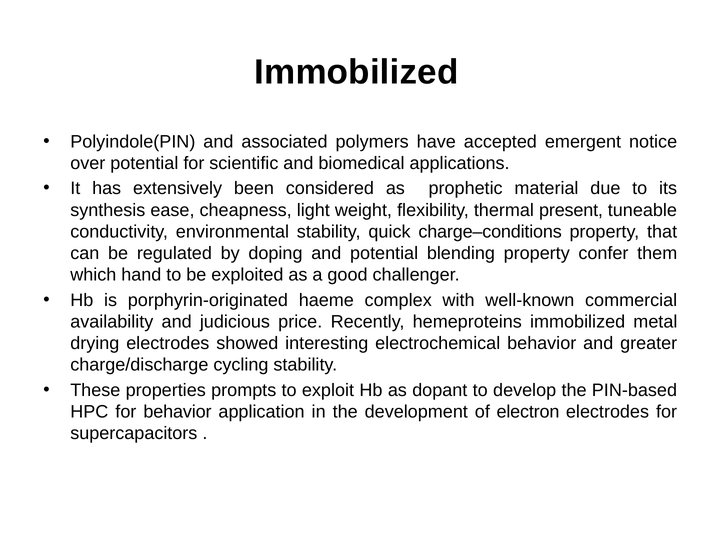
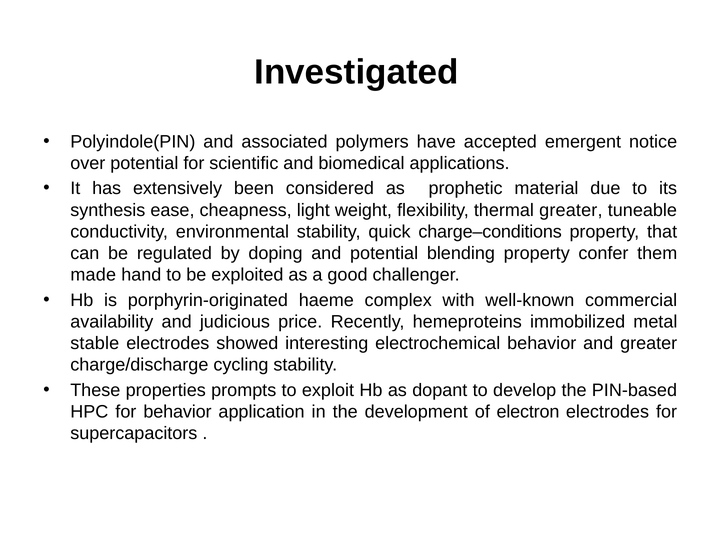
Immobilized at (356, 72): Immobilized -> Investigated
thermal present: present -> greater
which: which -> made
drying: drying -> stable
